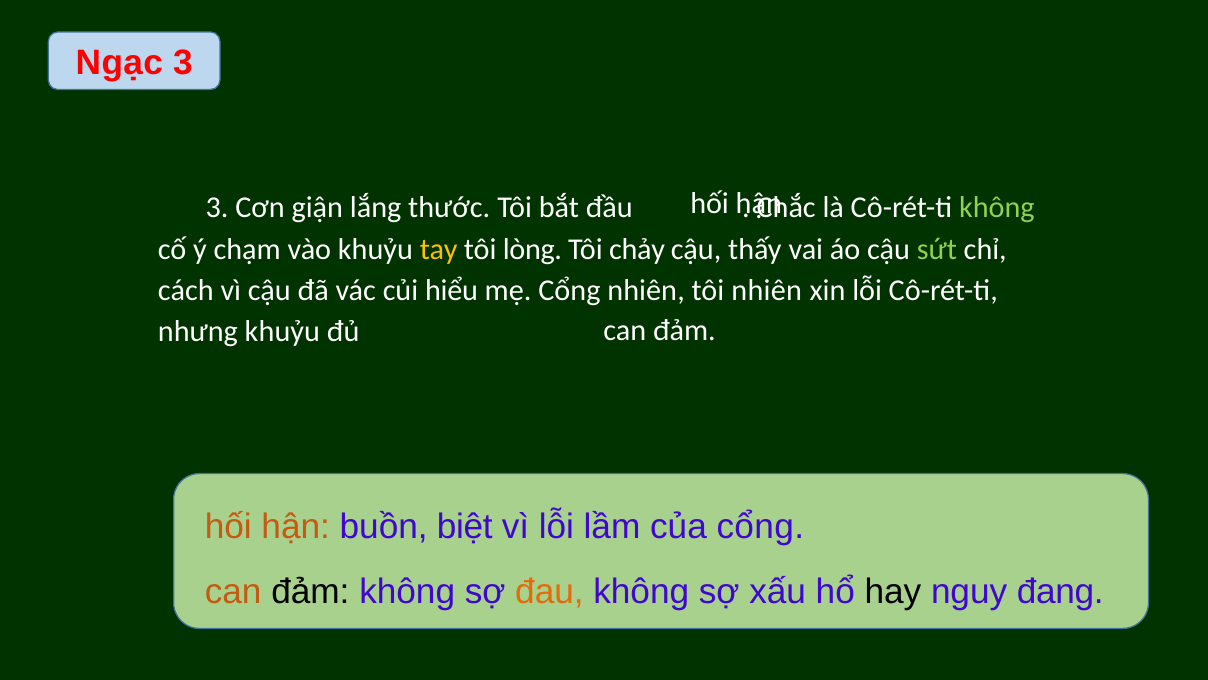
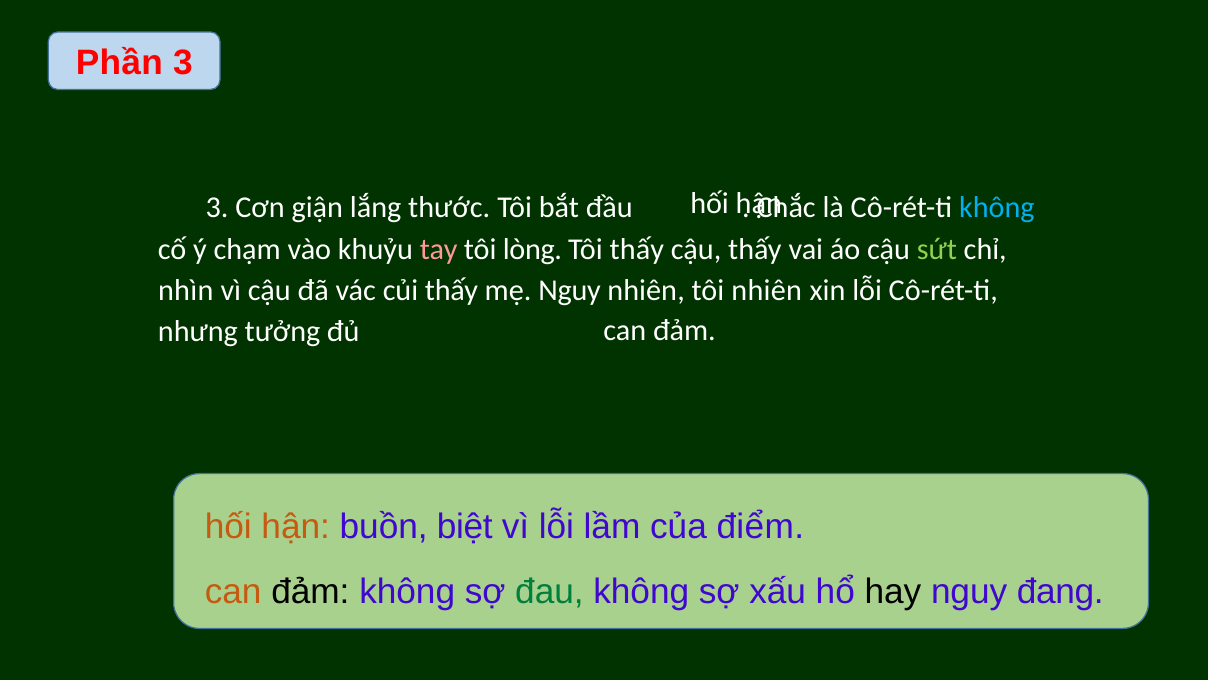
Ngạc: Ngạc -> Phần
không at (997, 208) colour: light green -> light blue
tay colour: yellow -> pink
Tôi chảy: chảy -> thấy
cách: cách -> nhìn
củi hiểu: hiểu -> thấy
mẹ Cổng: Cổng -> Nguy
nhưng khuỷu: khuỷu -> tưởng
của cổng: cổng -> điểm
đau colour: orange -> green
